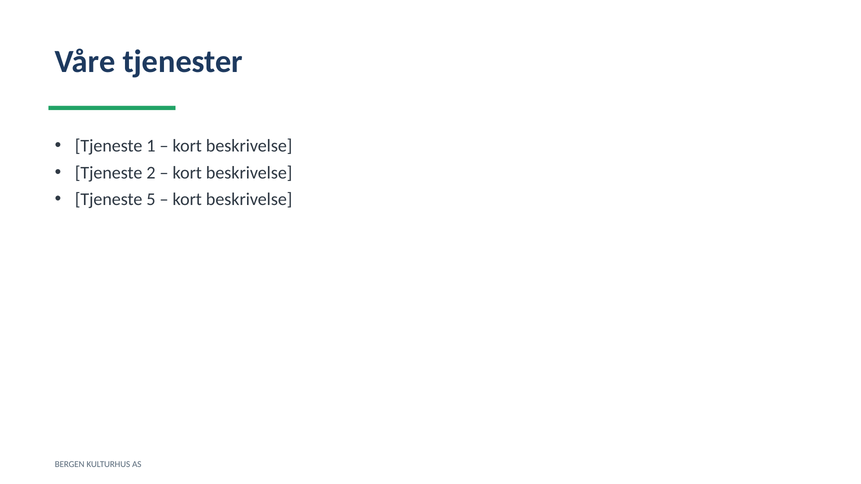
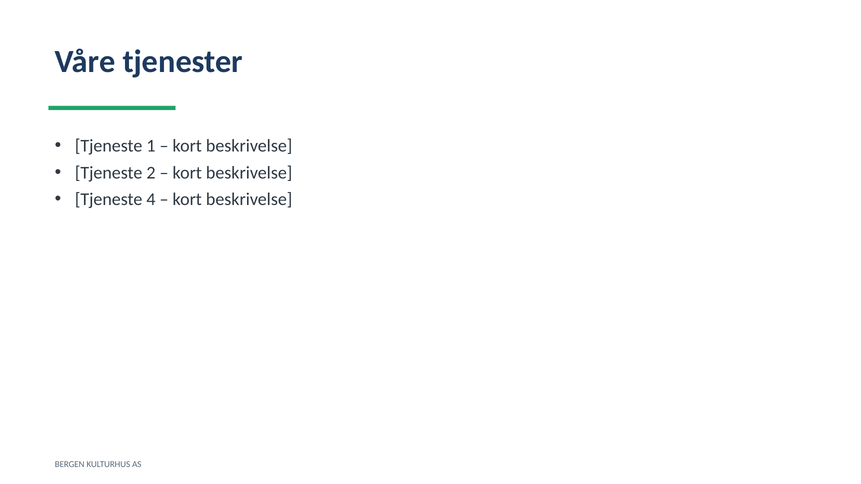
5: 5 -> 4
